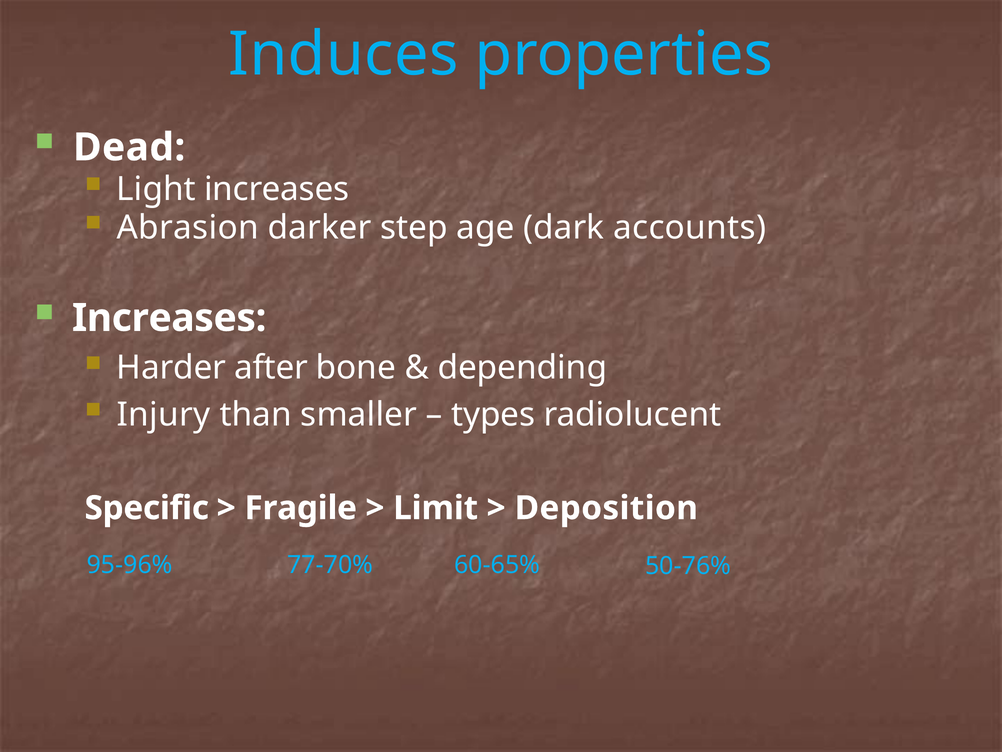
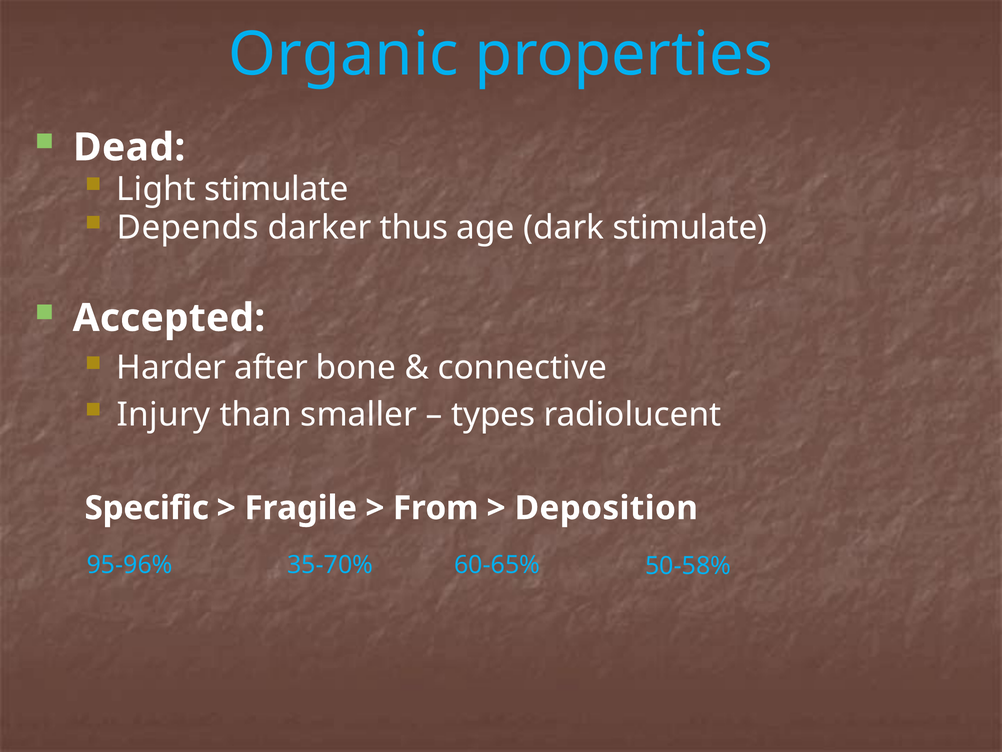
Induces: Induces -> Organic
Light increases: increases -> stimulate
Abrasion: Abrasion -> Depends
step: step -> thus
dark accounts: accounts -> stimulate
Increases at (169, 318): Increases -> Accepted
depending: depending -> connective
Limit: Limit -> From
77-70%: 77-70% -> 35-70%
50-76%: 50-76% -> 50-58%
